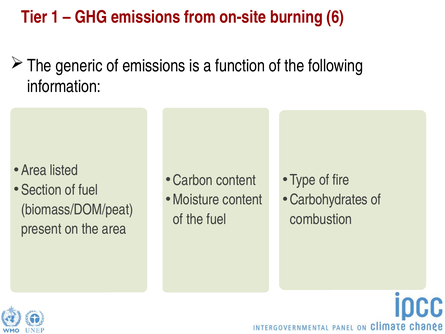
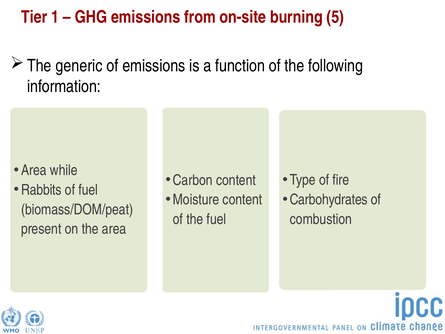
6: 6 -> 5
listed: listed -> while
Section: Section -> Rabbits
